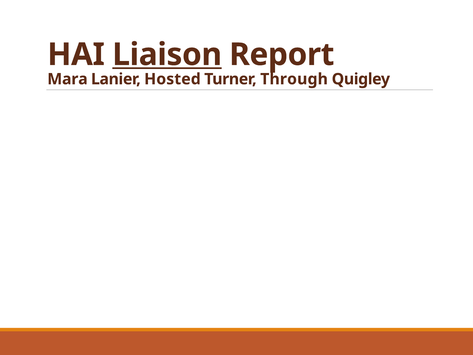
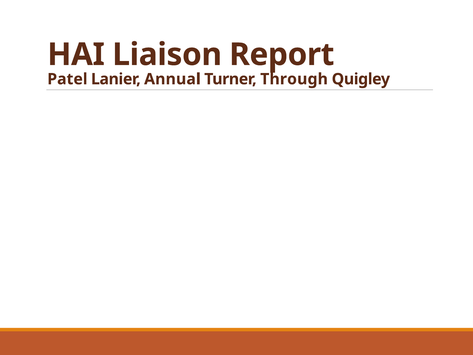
Liaison underline: present -> none
Mara: Mara -> Patel
Hosted: Hosted -> Annual
